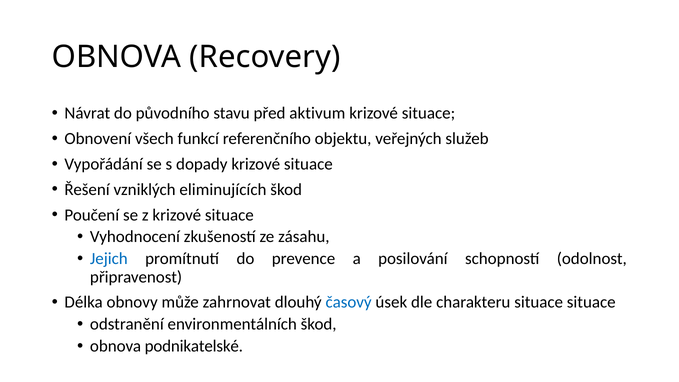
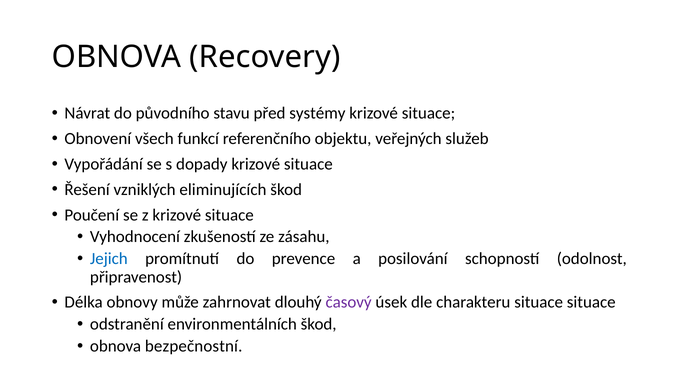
aktivum: aktivum -> systémy
časový colour: blue -> purple
podnikatelské: podnikatelské -> bezpečnostní
